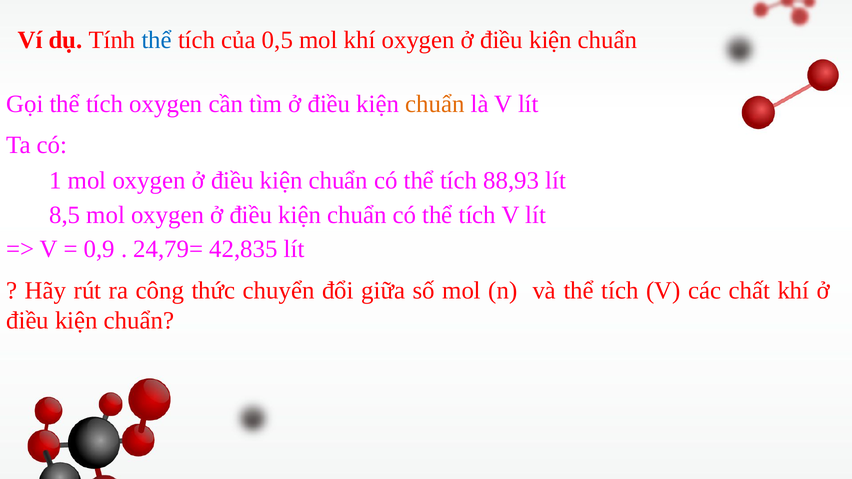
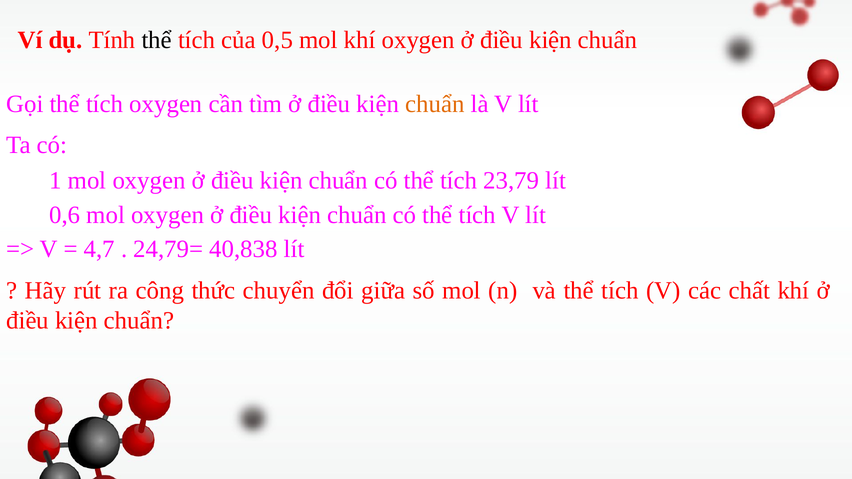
thể at (157, 40) colour: blue -> black
88,93: 88,93 -> 23,79
8,5: 8,5 -> 0,6
0,9: 0,9 -> 4,7
42,835: 42,835 -> 40,838
